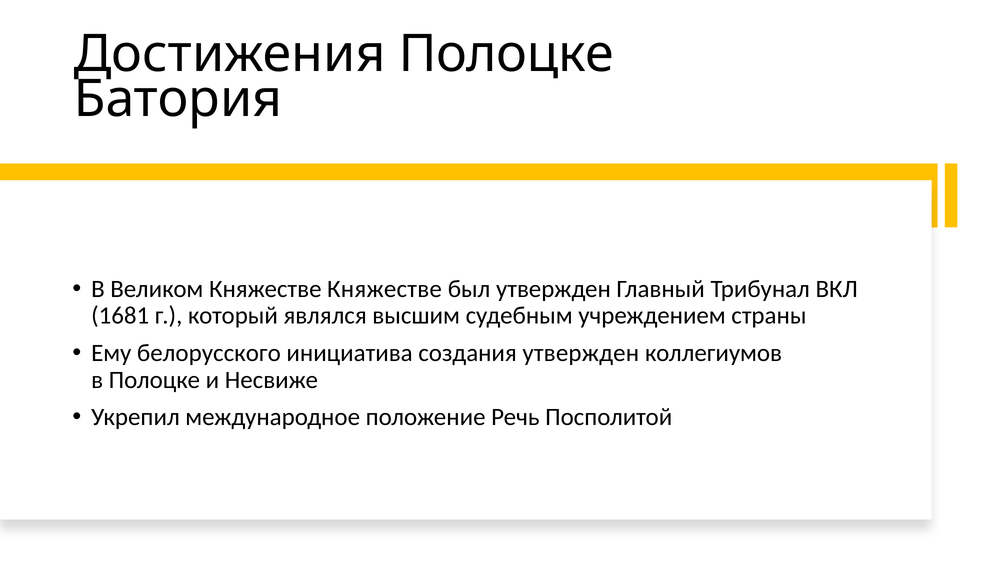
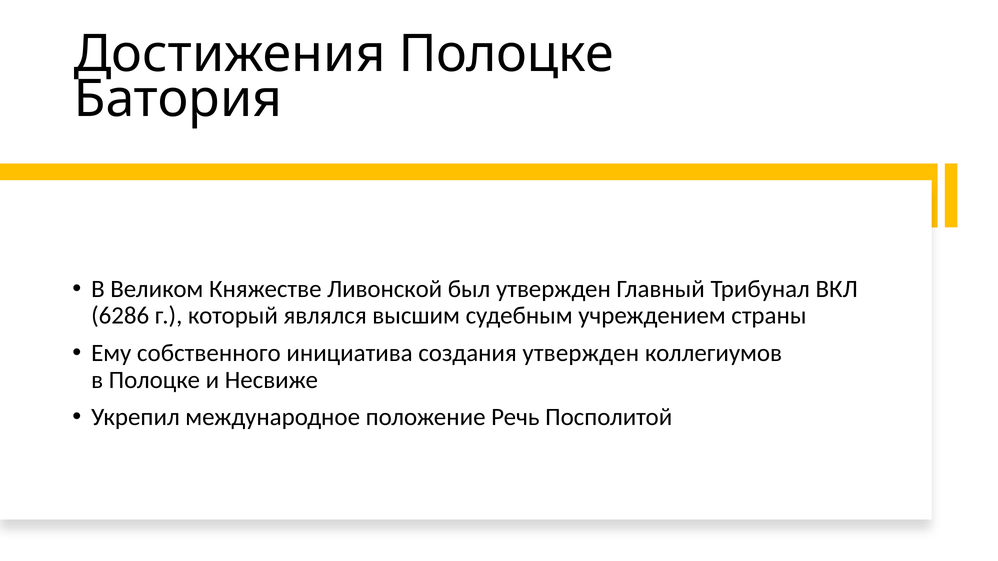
Княжестве Княжестве: Княжестве -> Ливонской
1681: 1681 -> 6286
белорусского: белорусского -> собственного
